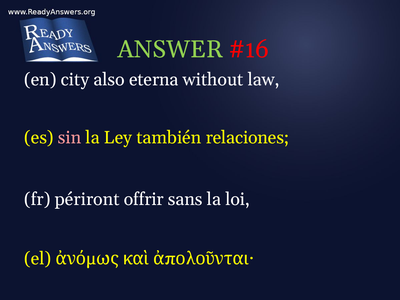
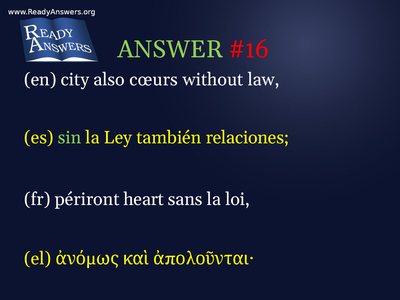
eterna: eterna -> cœurs
sin colour: pink -> light green
offrir: offrir -> heart
